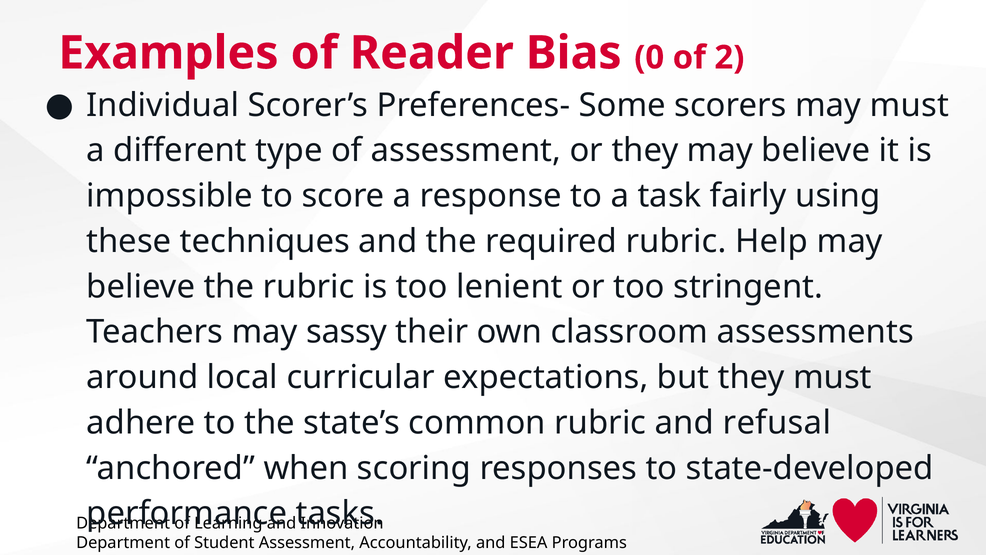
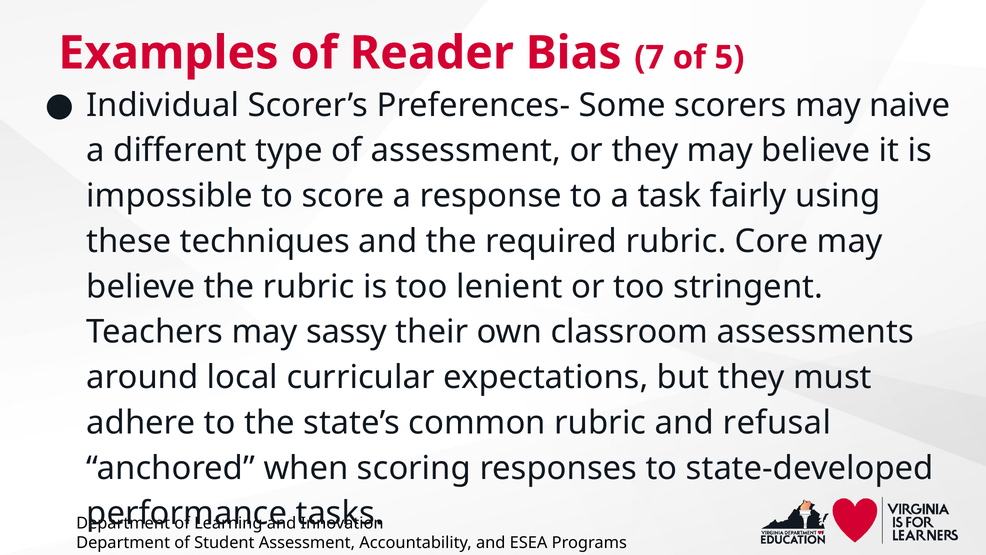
0: 0 -> 7
2: 2 -> 5
may must: must -> naive
Help: Help -> Core
